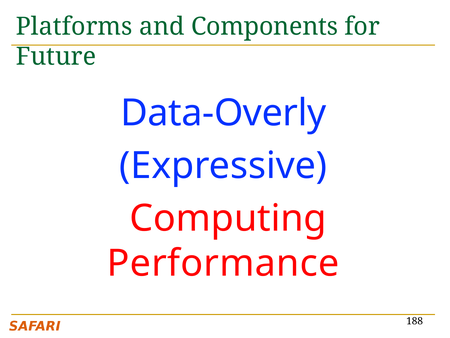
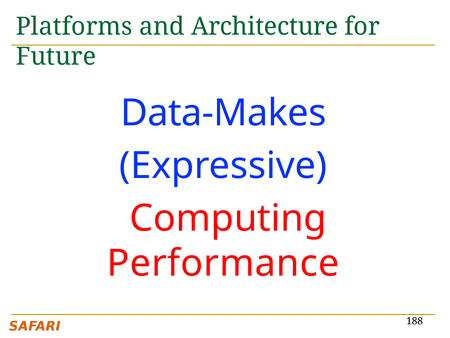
Components: Components -> Architecture
Data-Overly: Data-Overly -> Data-Makes
